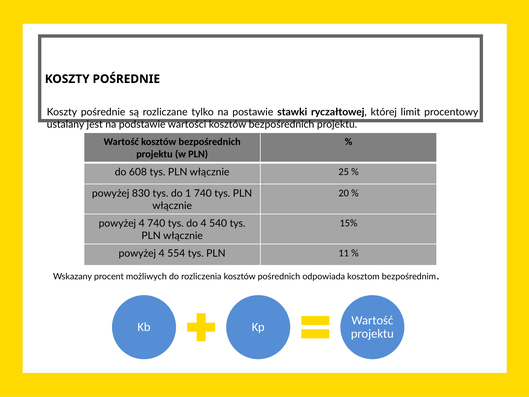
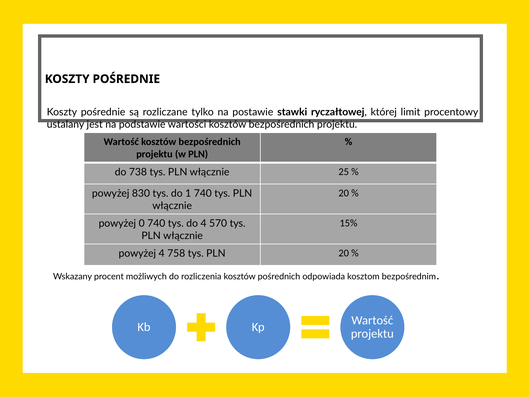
608: 608 -> 738
4 at (142, 223): 4 -> 0
540: 540 -> 570
554: 554 -> 758
PLN 11: 11 -> 20
